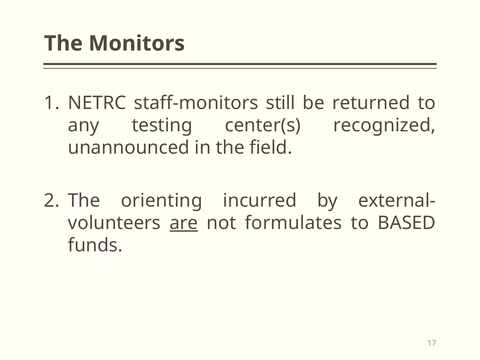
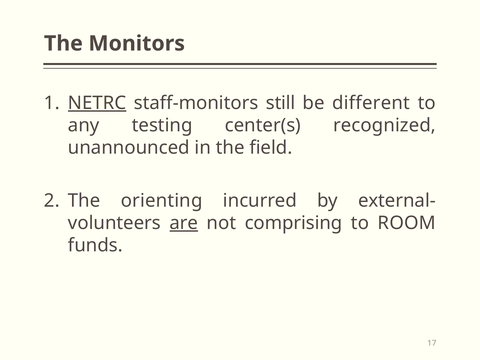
NETRC underline: none -> present
returned: returned -> different
formulates: formulates -> comprising
BASED: BASED -> ROOM
